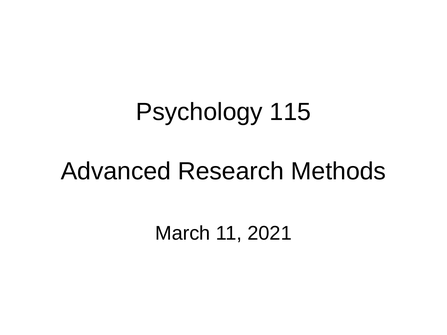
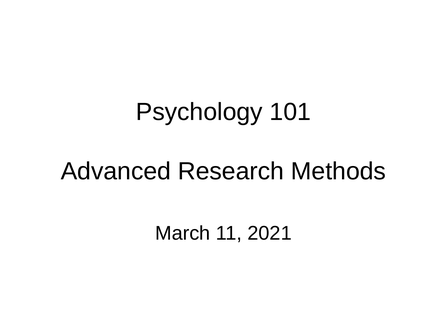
115: 115 -> 101
